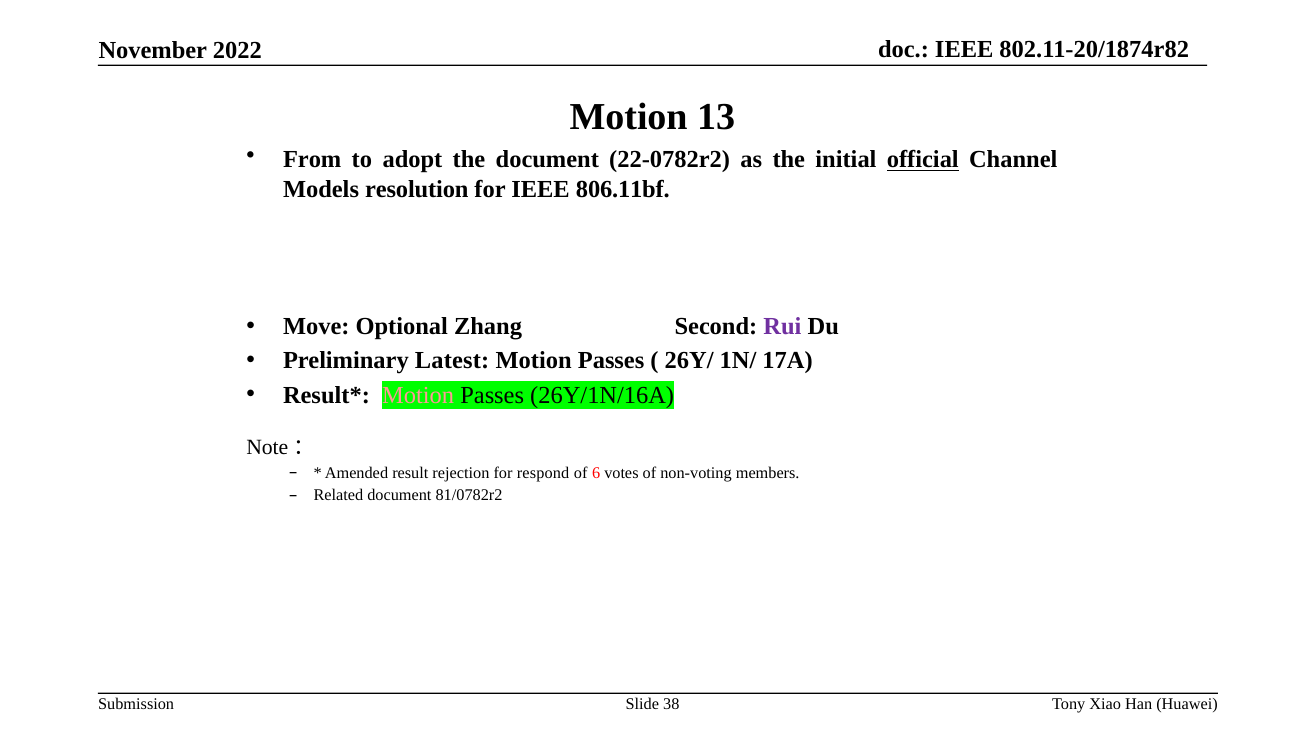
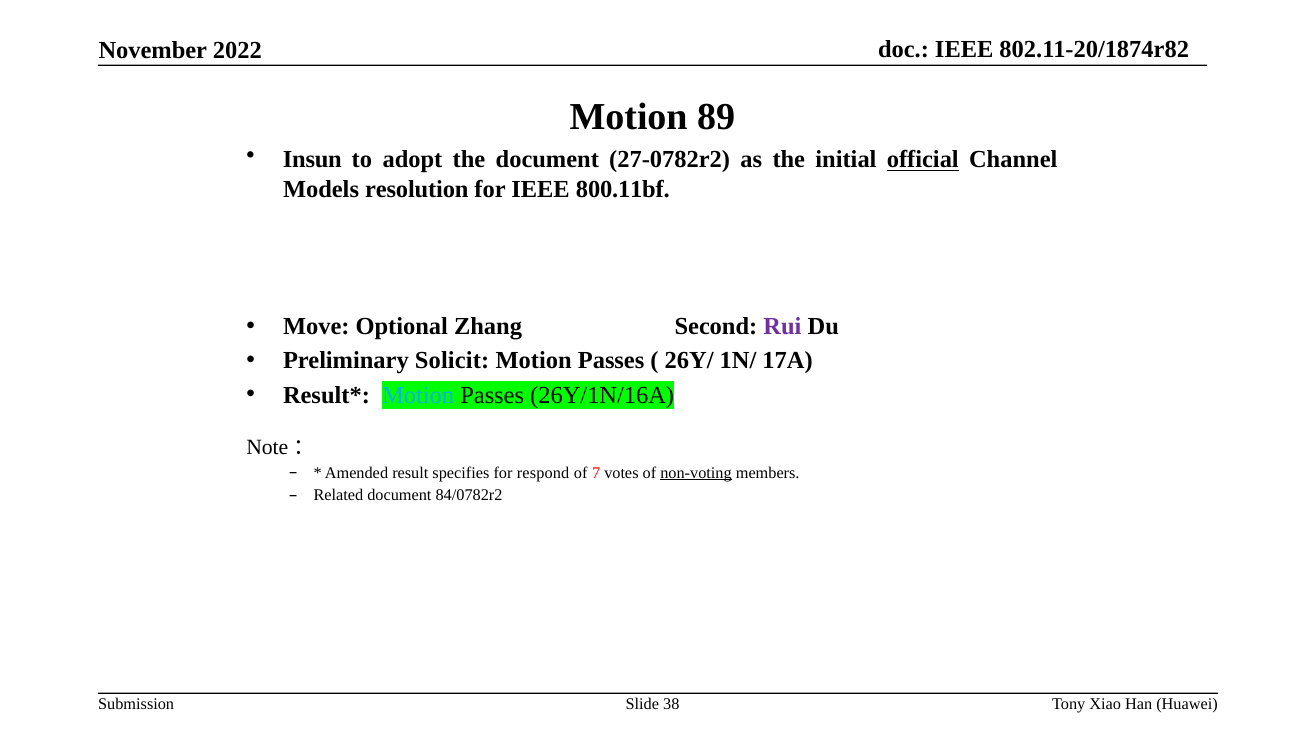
13: 13 -> 89
From: From -> Insun
22-0782r2: 22-0782r2 -> 27-0782r2
806.11bf: 806.11bf -> 800.11bf
Latest: Latest -> Solicit
Motion at (418, 395) colour: pink -> light blue
rejection: rejection -> specifies
6: 6 -> 7
non-voting underline: none -> present
81/0782r2: 81/0782r2 -> 84/0782r2
